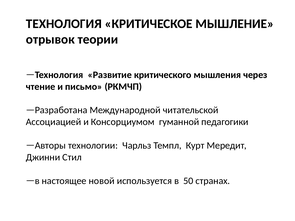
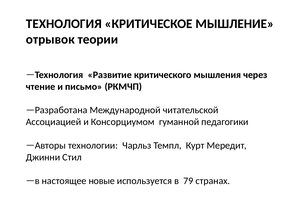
новой: новой -> новые
50: 50 -> 79
